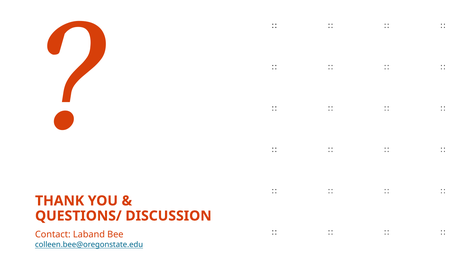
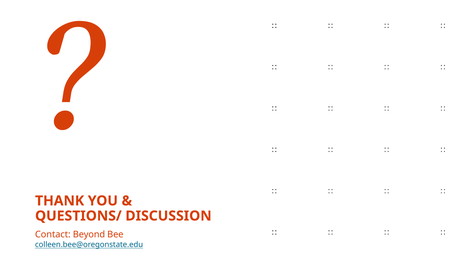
Laband: Laband -> Beyond
